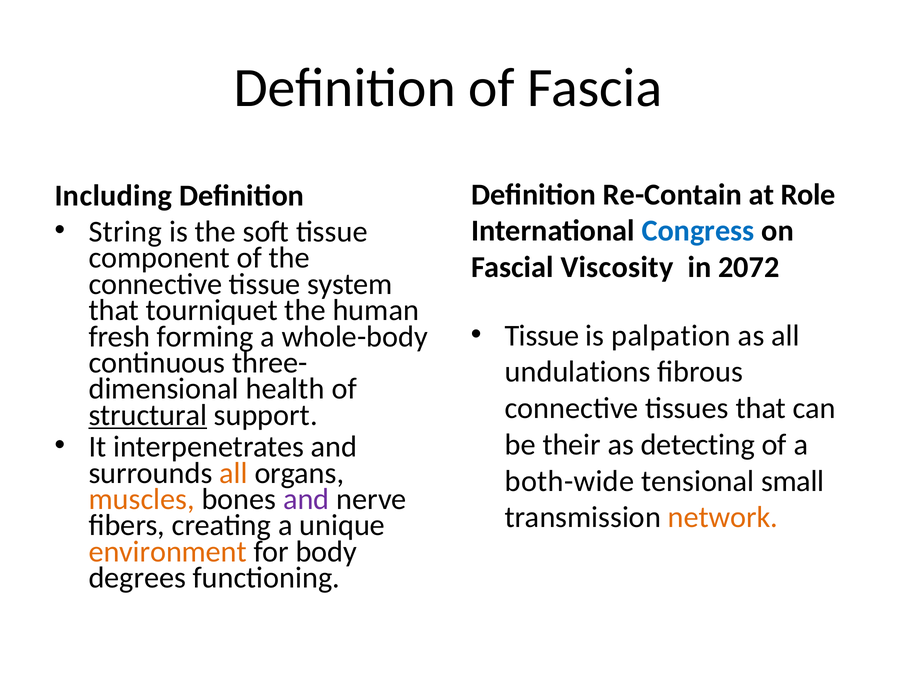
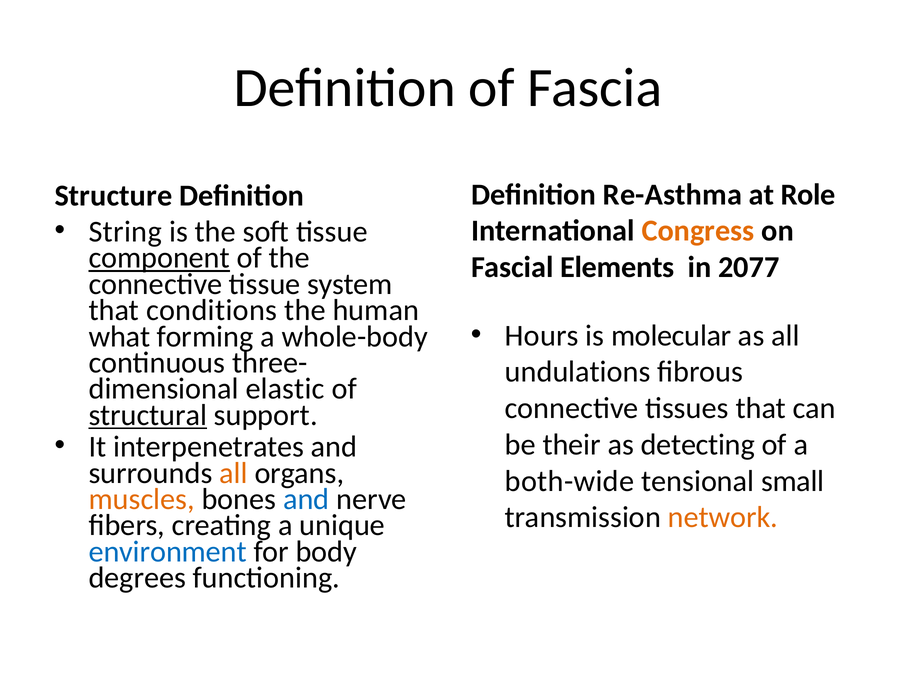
Re-Contain: Re-Contain -> Re-Asthma
Including: Including -> Structure
Congress colour: blue -> orange
component underline: none -> present
Viscosity: Viscosity -> Elements
2072: 2072 -> 2077
tourniquet: tourniquet -> conditions
Tissue at (542, 335): Tissue -> Hours
palpation: palpation -> molecular
fresh: fresh -> what
health: health -> elastic
and at (306, 499) colour: purple -> blue
environment colour: orange -> blue
